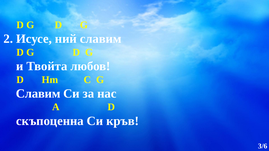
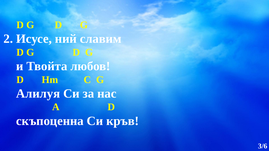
Славим at (38, 94): Славим -> Алилуя
